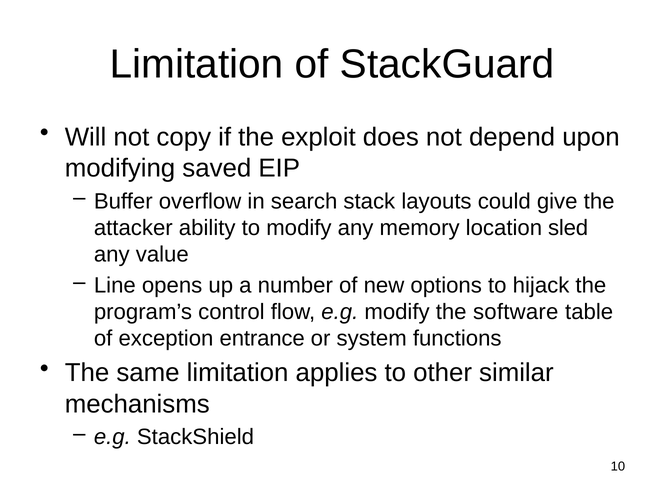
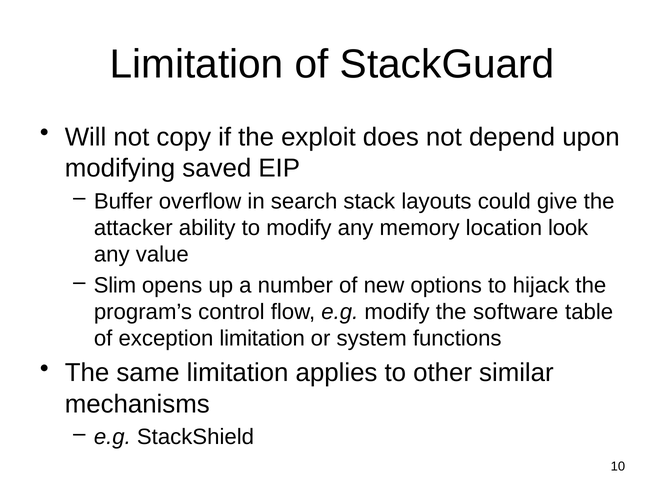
sled: sled -> look
Line: Line -> Slim
exception entrance: entrance -> limitation
